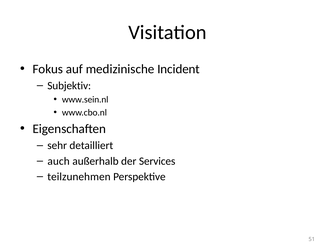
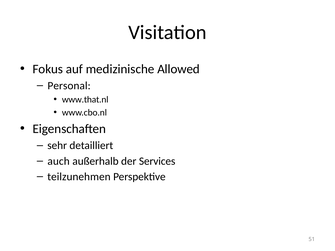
Incident: Incident -> Allowed
Subjektiv: Subjektiv -> Personal
www.sein.nl: www.sein.nl -> www.that.nl
